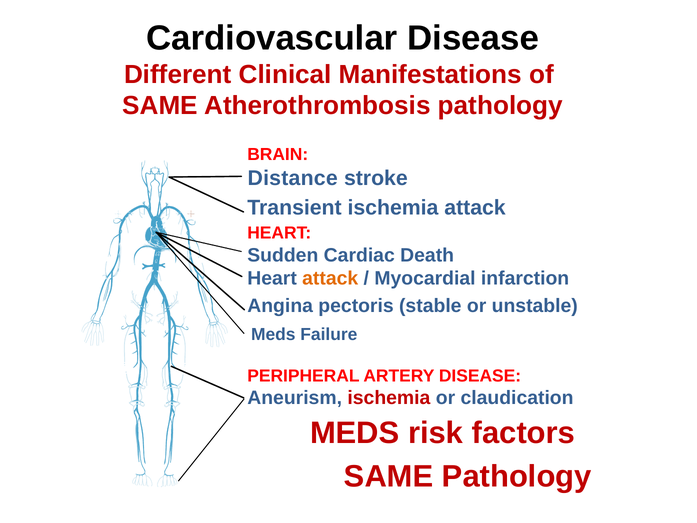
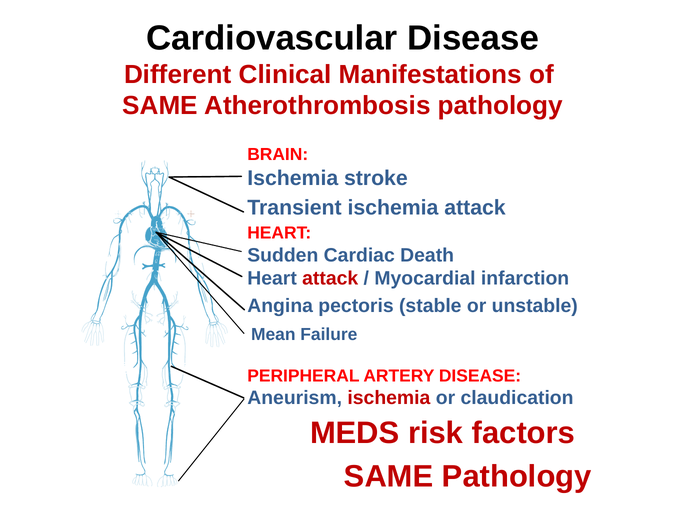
Distance at (293, 178): Distance -> Ischemia
attack at (330, 278) colour: orange -> red
Meds at (273, 335): Meds -> Mean
